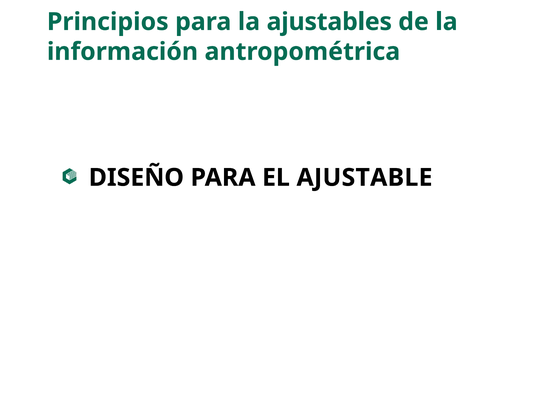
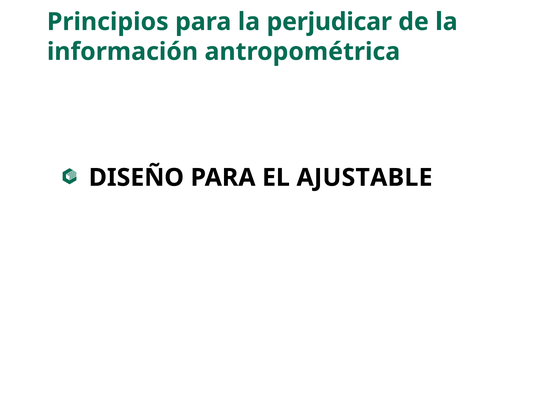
ajustables: ajustables -> perjudicar
